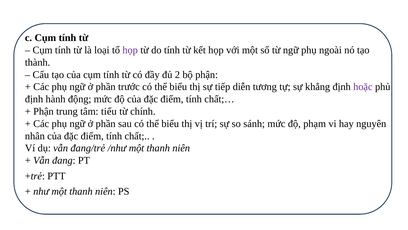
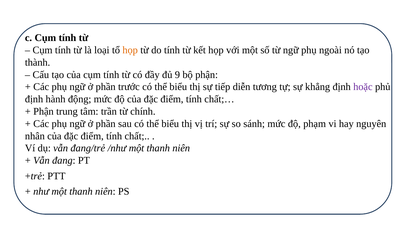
họp at (130, 50) colour: purple -> orange
2: 2 -> 9
tiểu: tiểu -> trần
